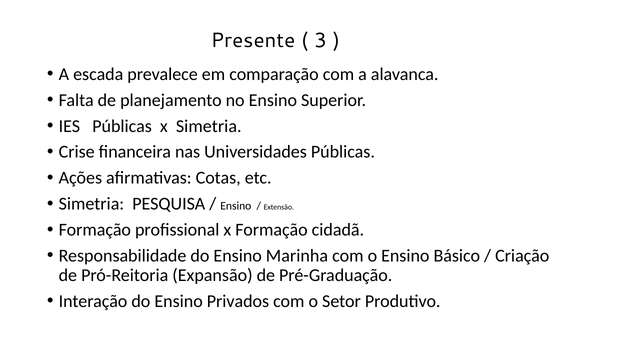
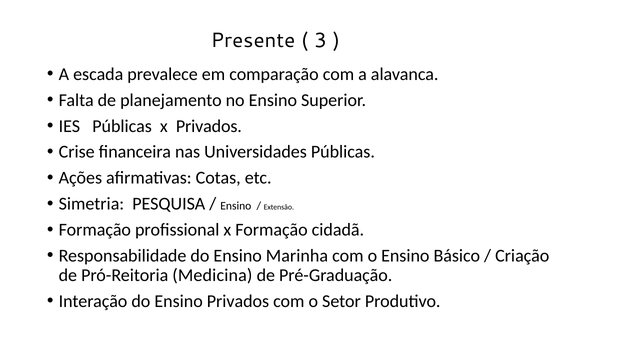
x Simetria: Simetria -> Privados
Expansão: Expansão -> Medicina
